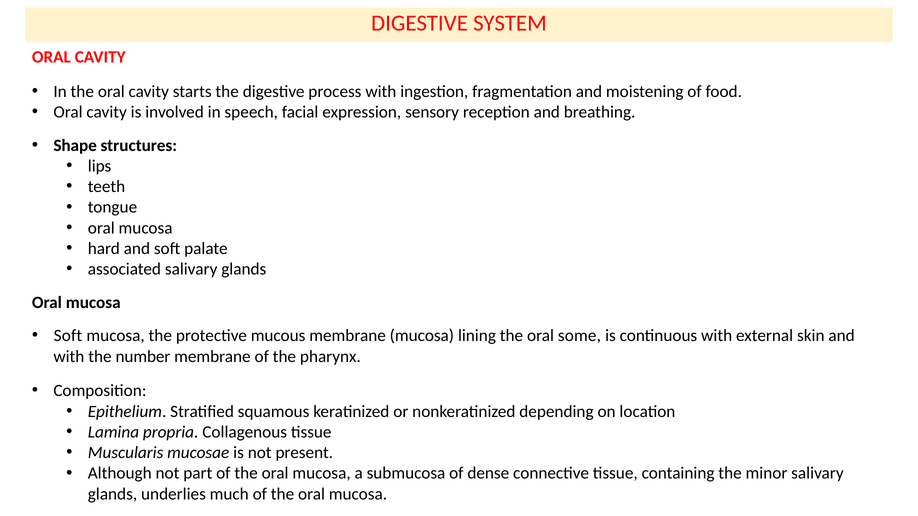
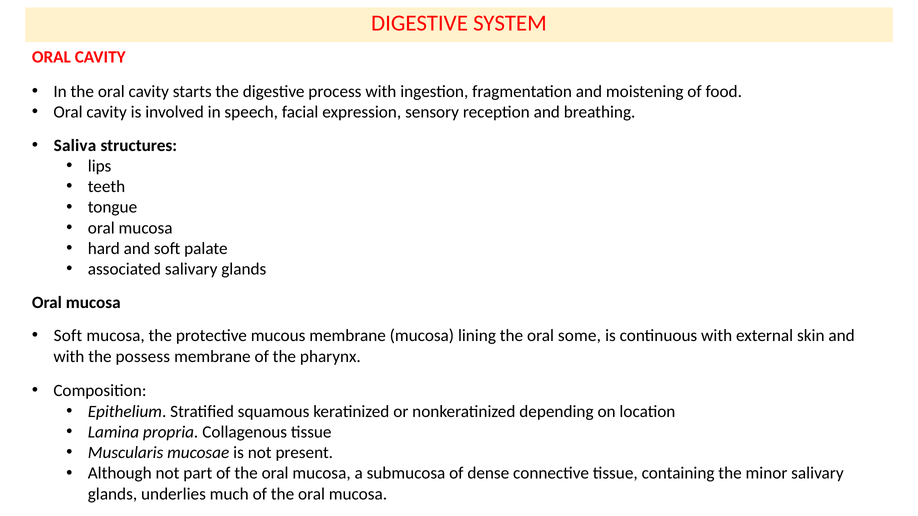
Shape: Shape -> Saliva
number: number -> possess
